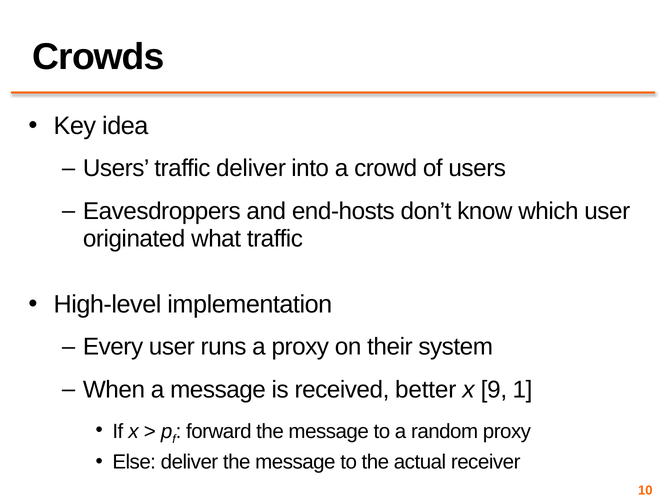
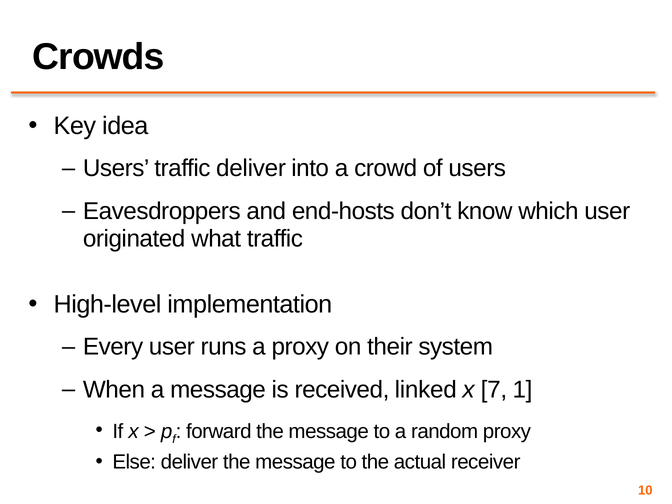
better: better -> linked
9: 9 -> 7
